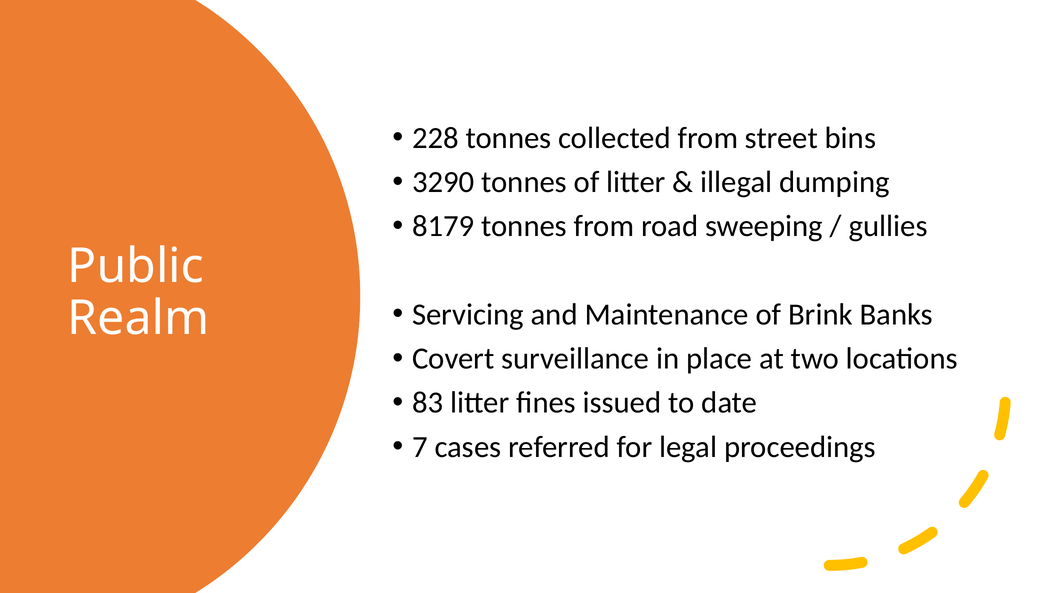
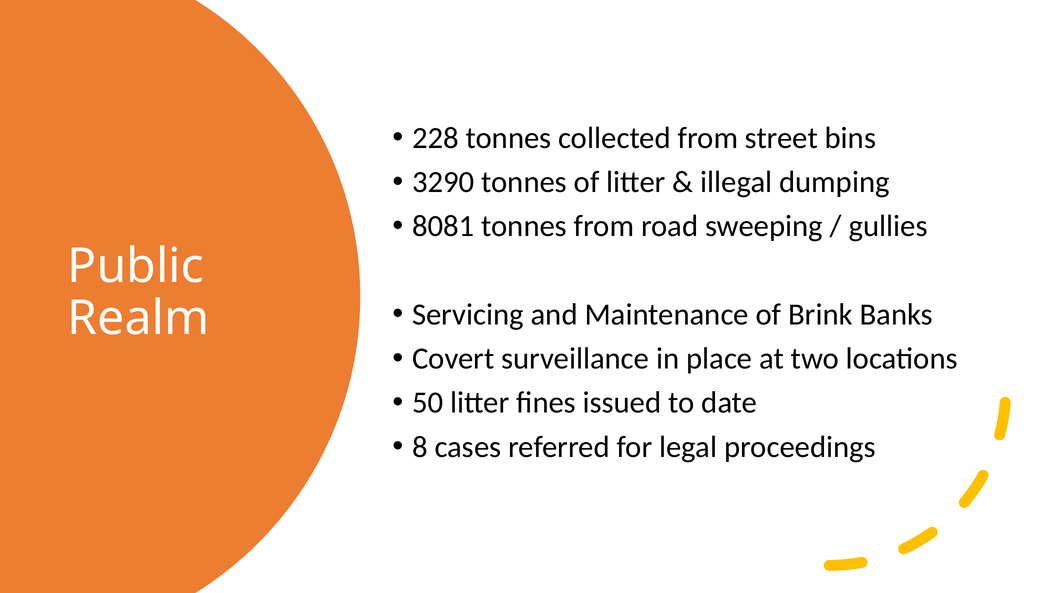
8179: 8179 -> 8081
83: 83 -> 50
7: 7 -> 8
